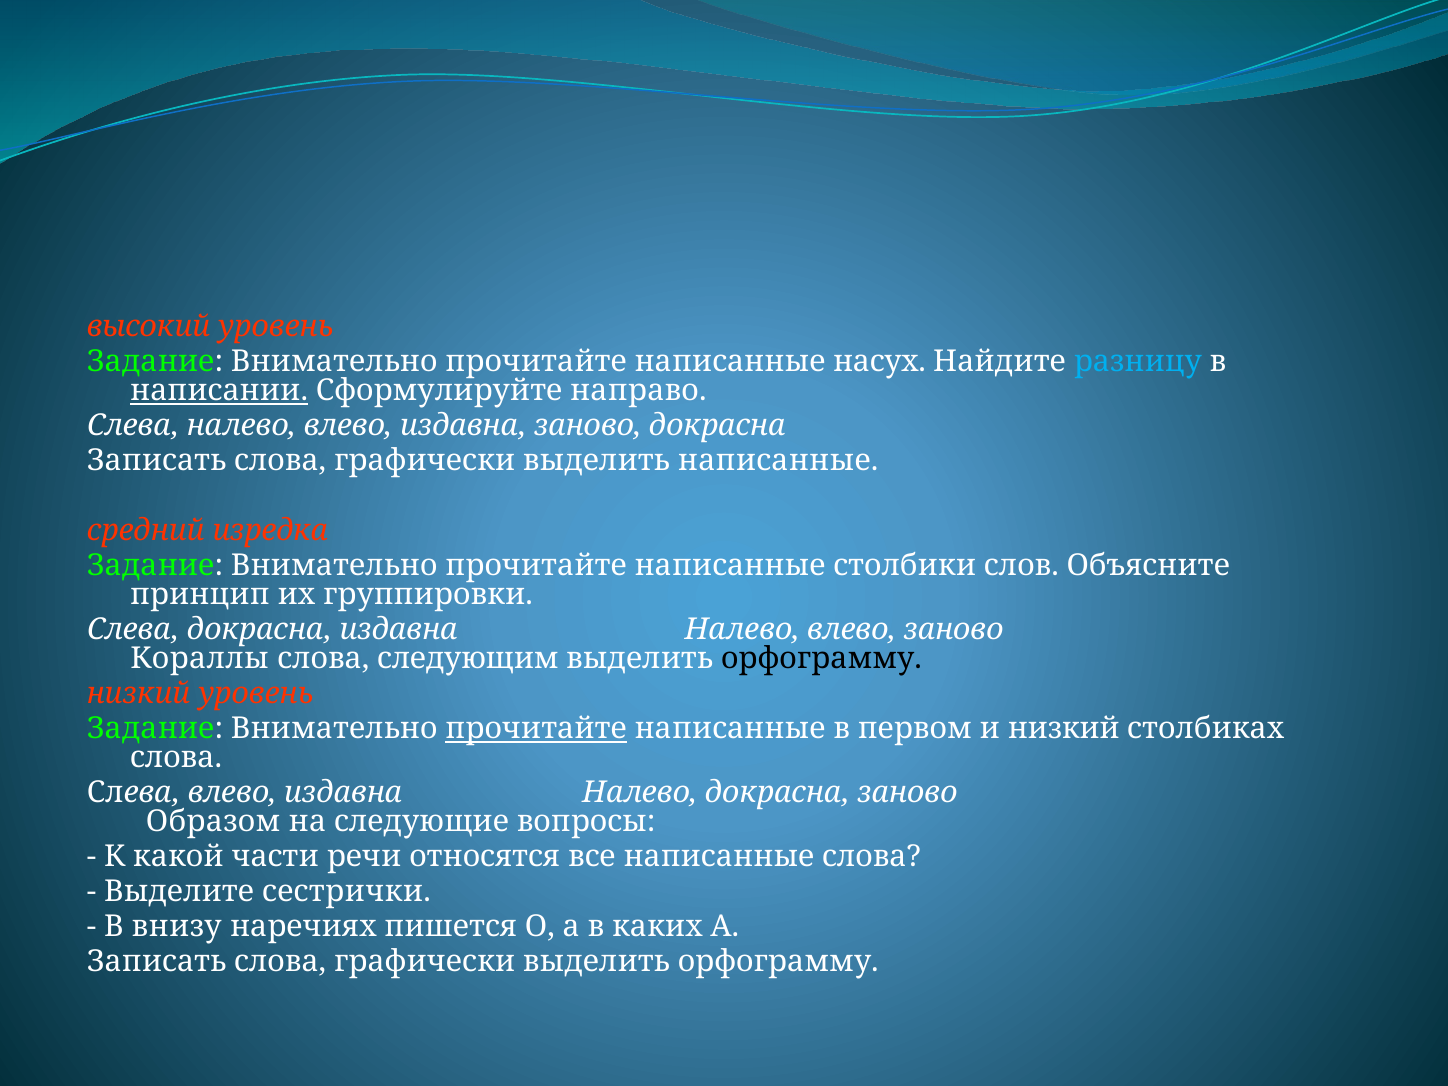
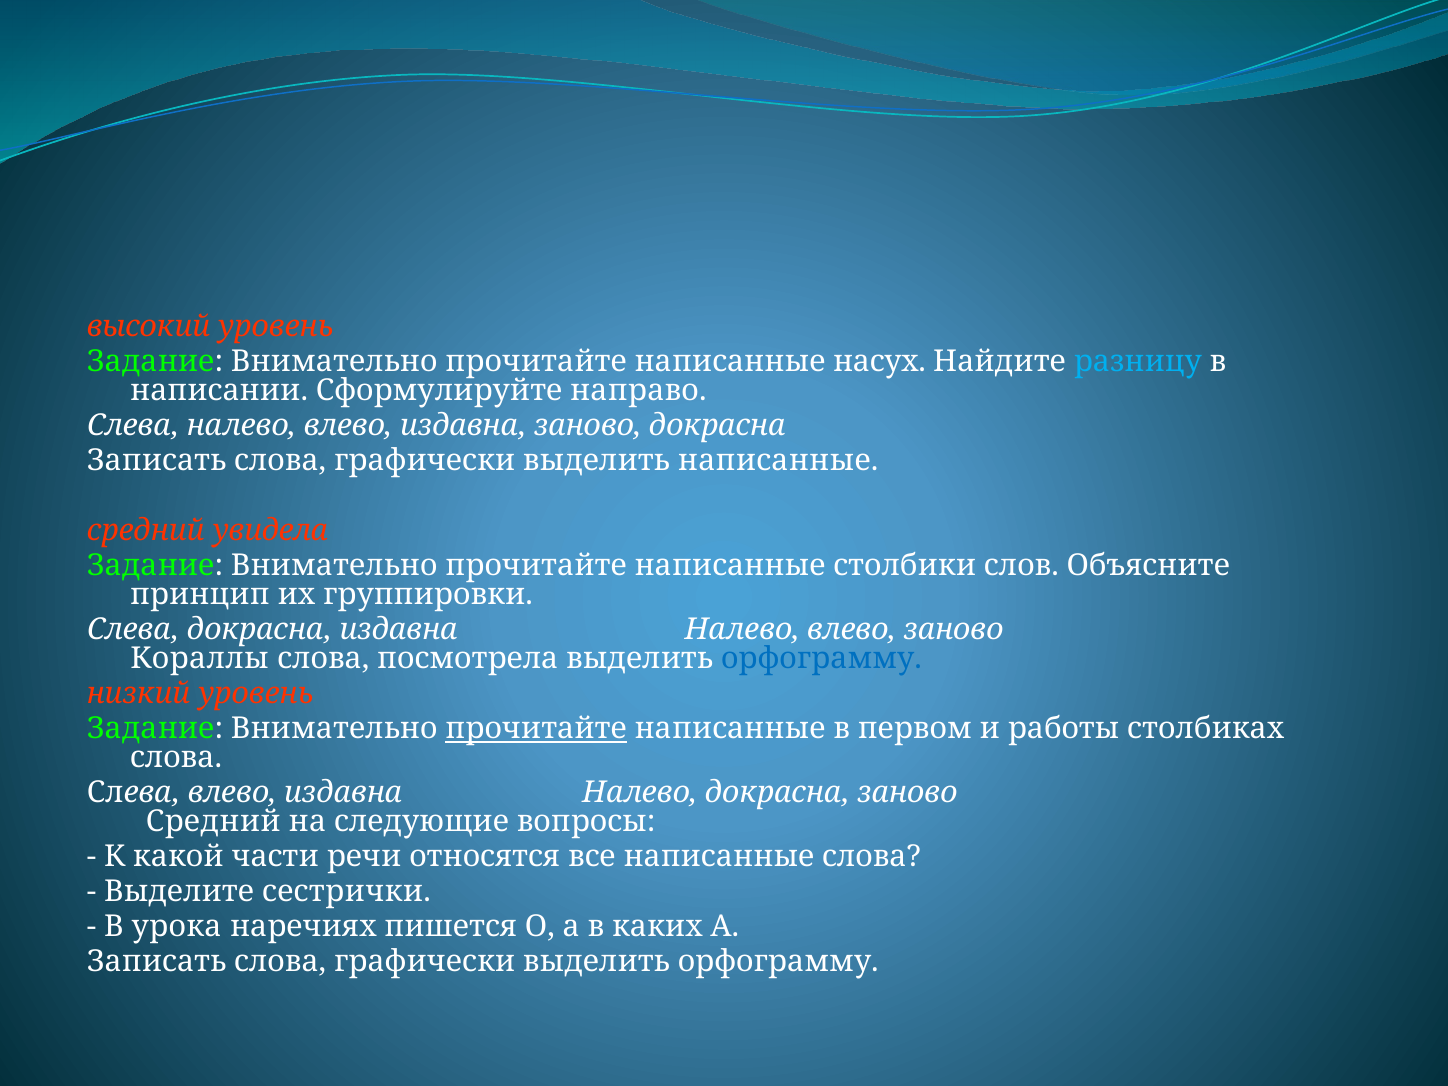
написании underline: present -> none
изредка: изредка -> увидела
следующим: следующим -> посмотрела
орфограмму at (822, 659) colour: black -> blue
и низкий: низкий -> работы
Образом at (213, 822): Образом -> Средний
внизу: внизу -> урока
